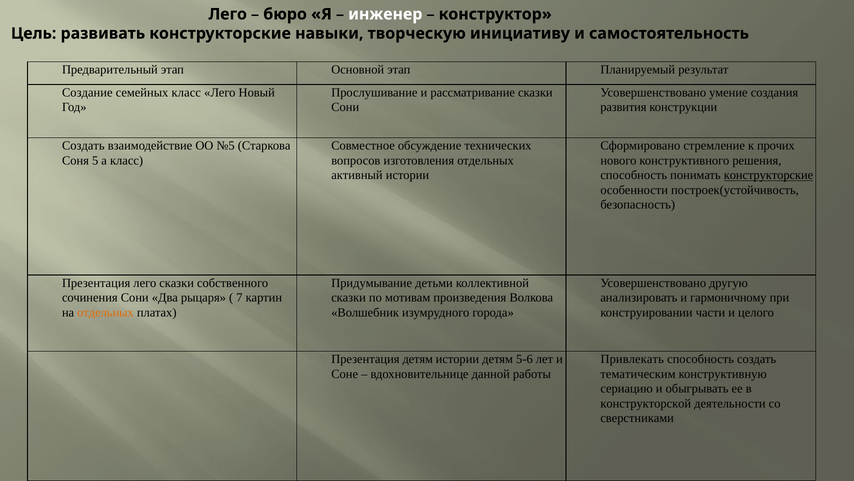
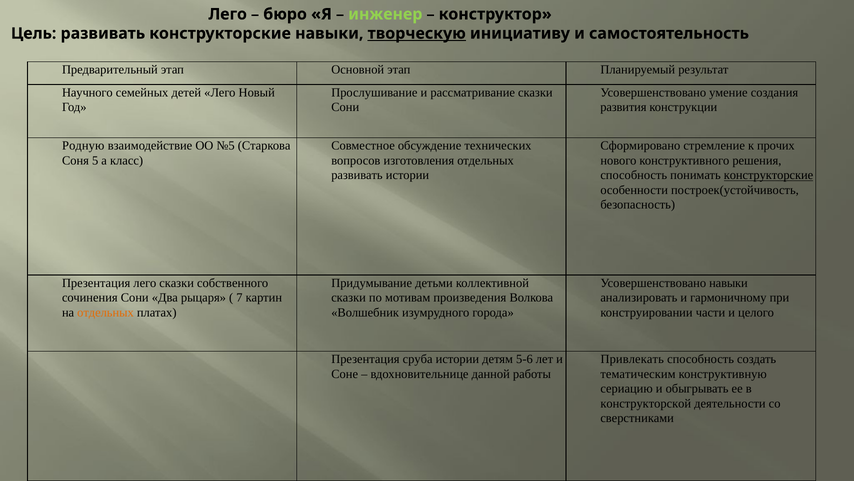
инженер colour: white -> light green
творческую underline: none -> present
Создание: Создание -> Научного
семейных класс: класс -> детей
Создать at (83, 146): Создать -> Родную
активный at (357, 175): активный -> развивать
Усовершенствовано другую: другую -> навыки
Презентация детям: детям -> сруба
